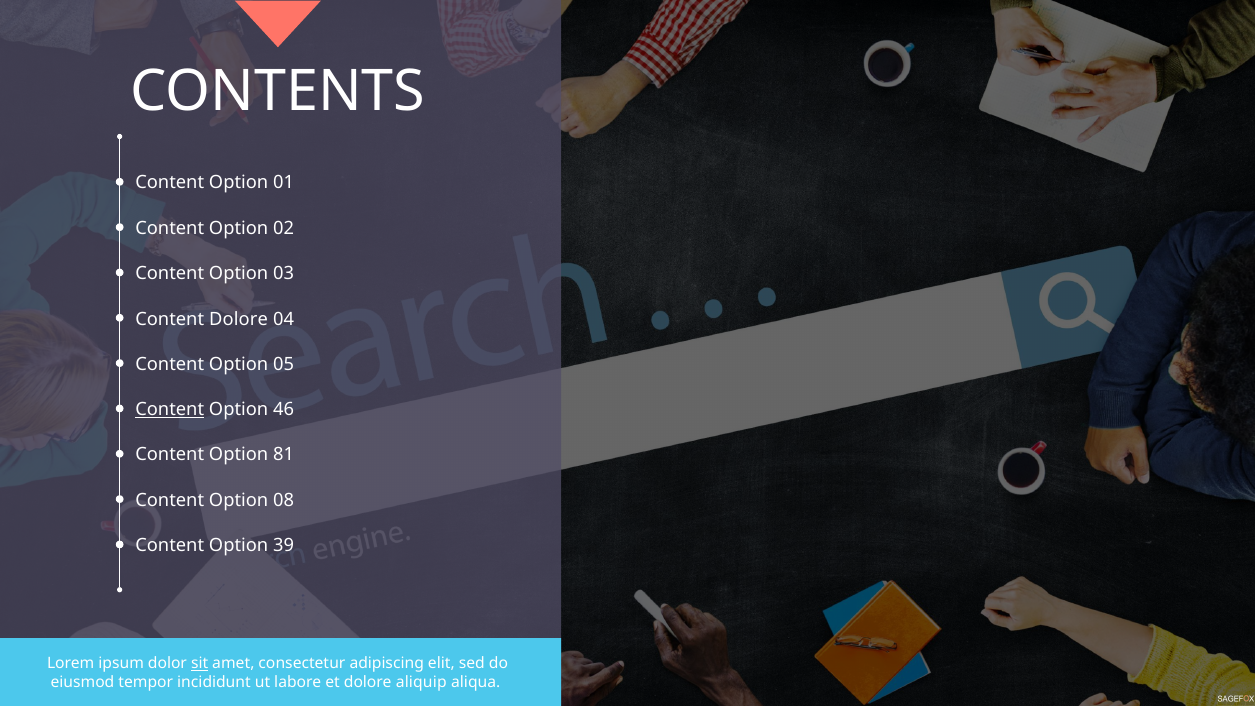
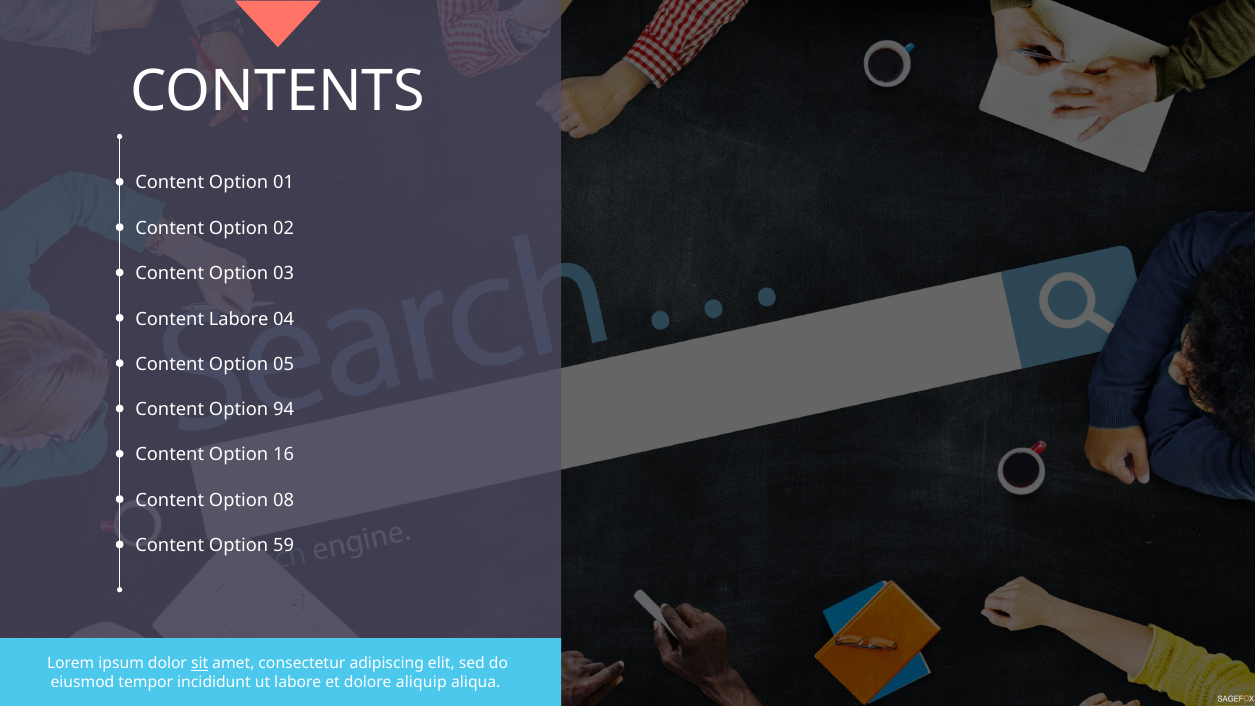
Content Dolore: Dolore -> Labore
Content at (170, 410) underline: present -> none
46: 46 -> 94
81: 81 -> 16
39: 39 -> 59
